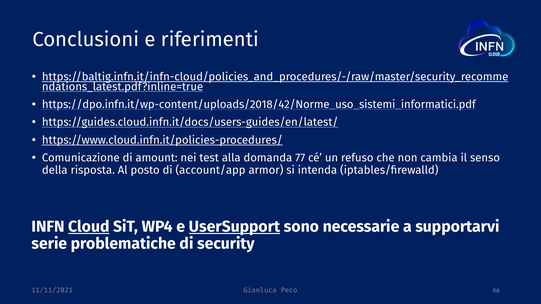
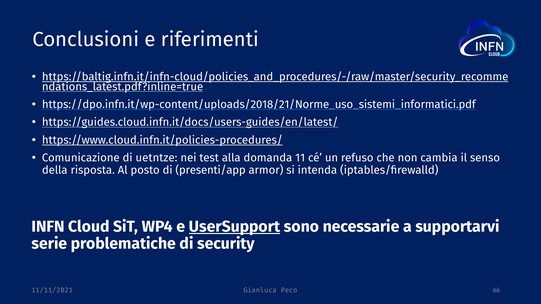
https://dpo.infn.it/wp-content/uploads/2018/42/Norme_uso_sistemi_informatici.pdf: https://dpo.infn.it/wp-content/uploads/2018/42/Norme_uso_sistemi_informatici.pdf -> https://dpo.infn.it/wp-content/uploads/2018/21/Norme_uso_sistemi_informatici.pdf
amount: amount -> uetntze
77: 77 -> 11
account/app: account/app -> presenti/app
Cloud underline: present -> none
